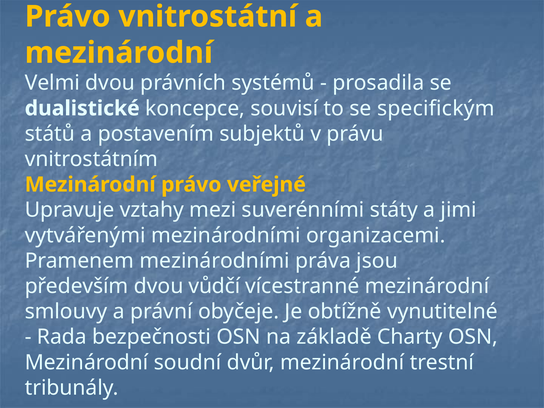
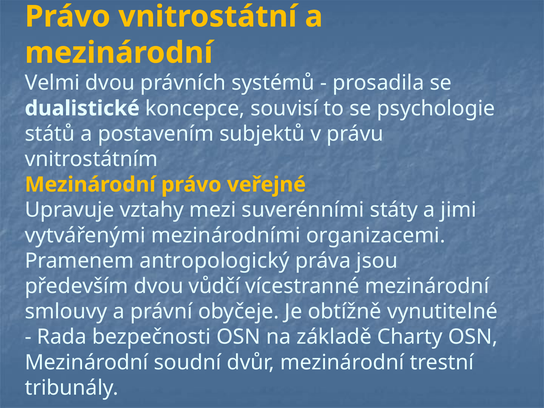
specifickým: specifickým -> psychologie
Pramenem mezinárodními: mezinárodními -> antropologický
